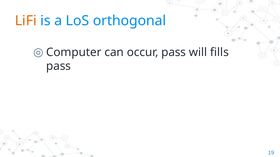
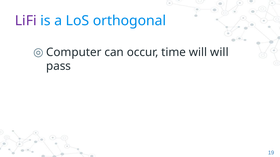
LiFi colour: orange -> purple
occur pass: pass -> time
will fills: fills -> will
